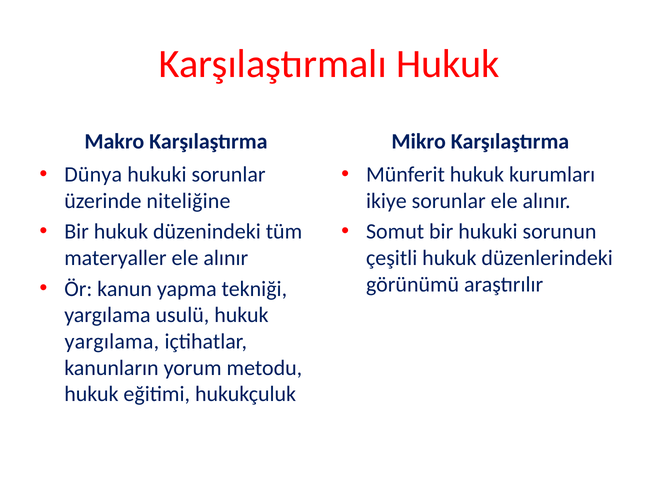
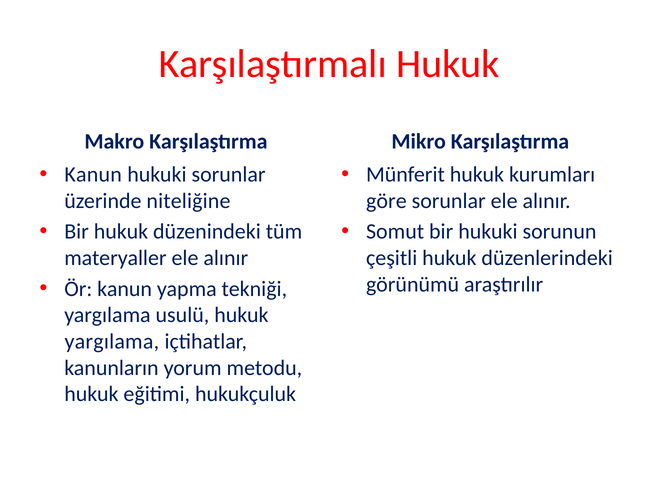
Dünya at (93, 175): Dünya -> Kanun
ikiye: ikiye -> göre
